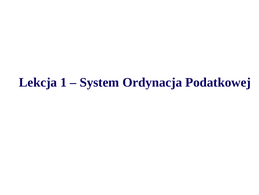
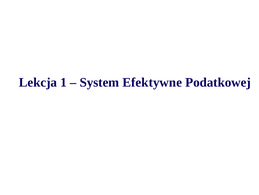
Ordynacja: Ordynacja -> Efektywne
